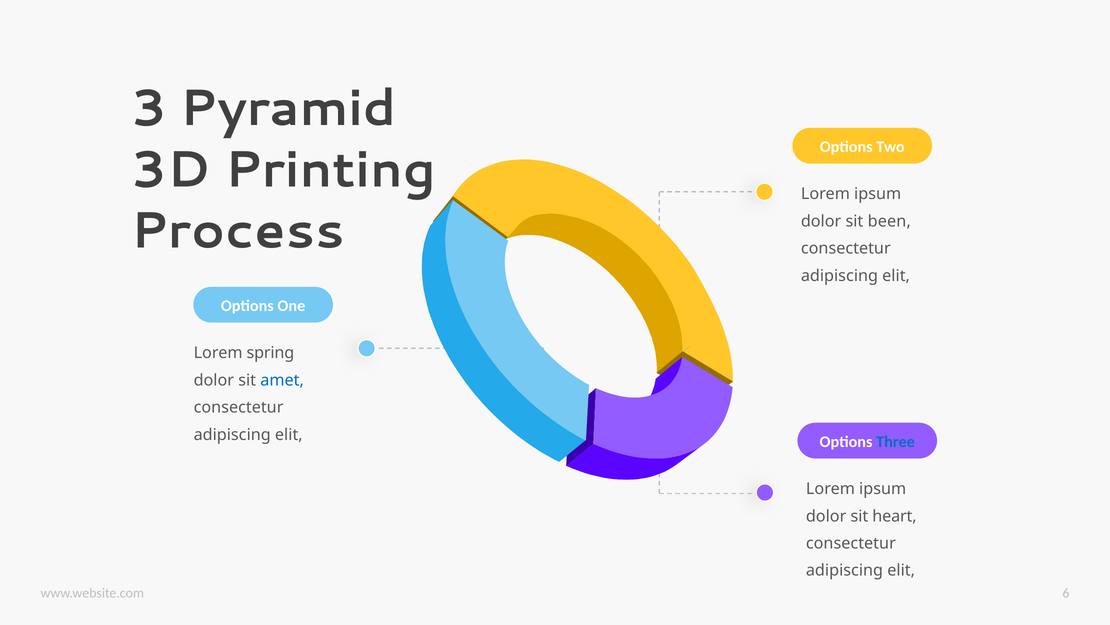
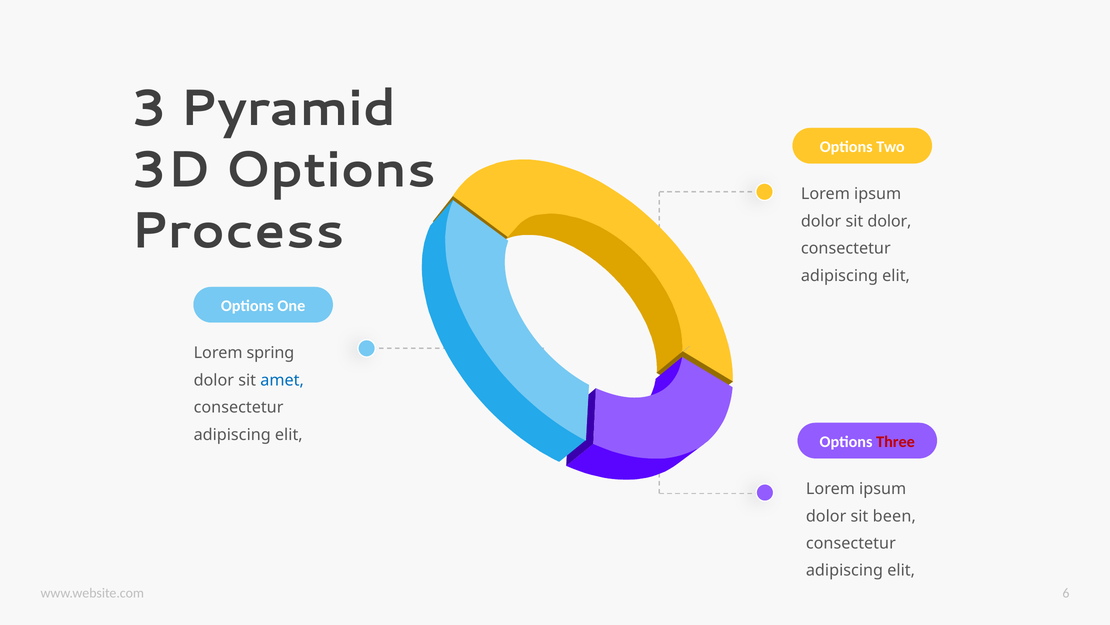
3D Printing: Printing -> Options
sit been: been -> dolor
Three colour: blue -> red
heart: heart -> been
